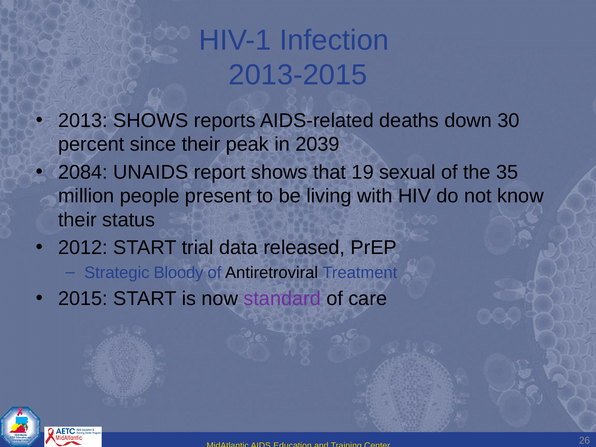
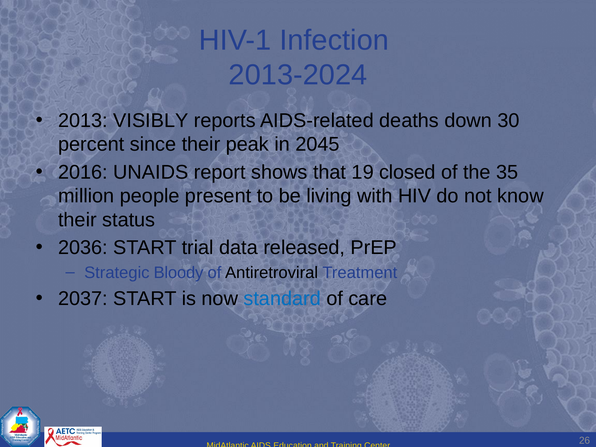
2013-2015: 2013-2015 -> 2013-2024
2013 SHOWS: SHOWS -> VISIBLY
2039: 2039 -> 2045
2084: 2084 -> 2016
sexual: sexual -> closed
2012: 2012 -> 2036
2015: 2015 -> 2037
standard colour: purple -> blue
